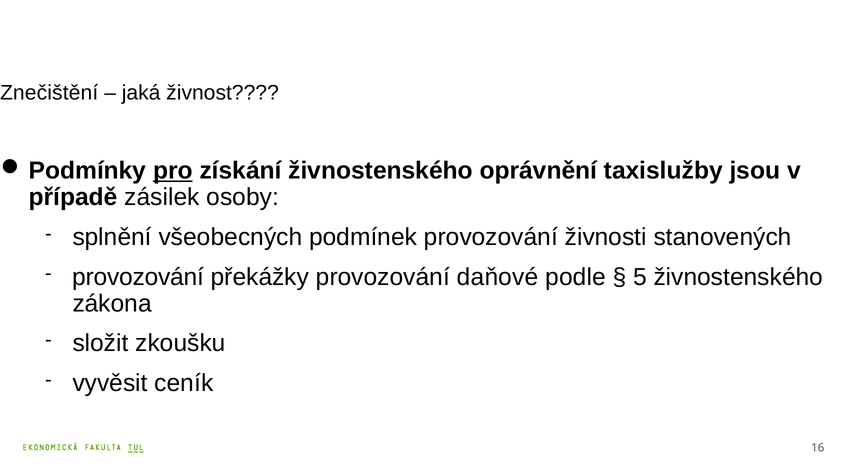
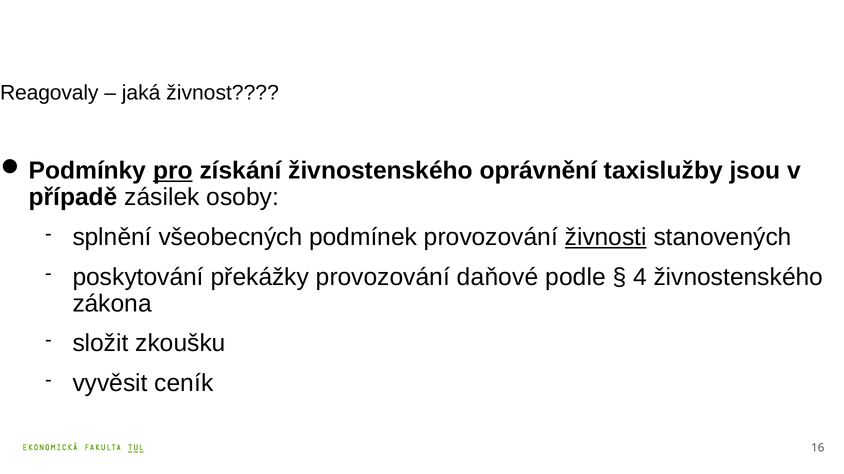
Znečištění: Znečištění -> Reagovaly
živnosti underline: none -> present
provozování at (138, 277): provozování -> poskytování
5: 5 -> 4
